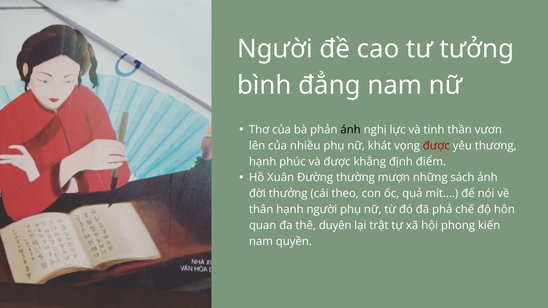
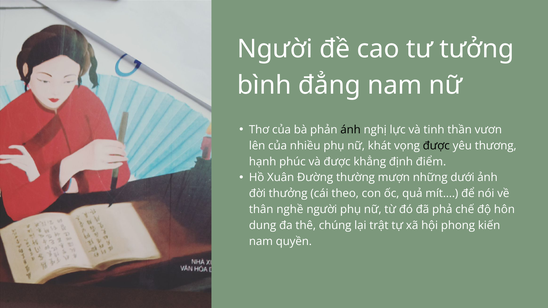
được at (436, 146) colour: red -> black
sách: sách -> dưới
thân hạnh: hạnh -> nghề
quan: quan -> dung
duyên: duyên -> chúng
